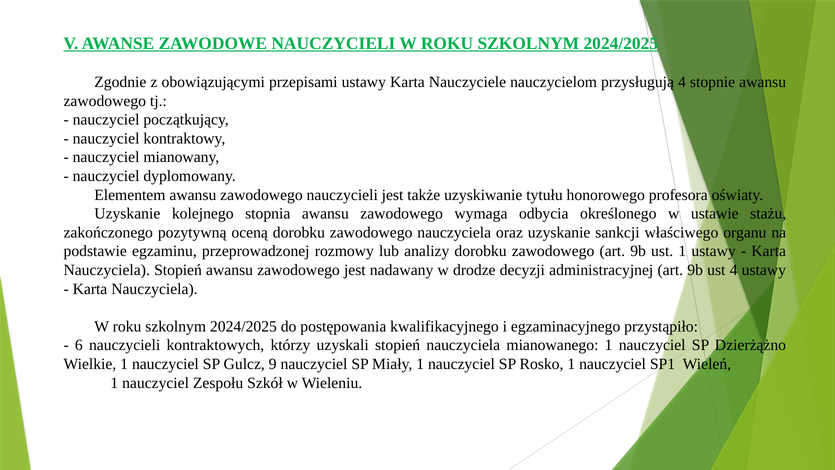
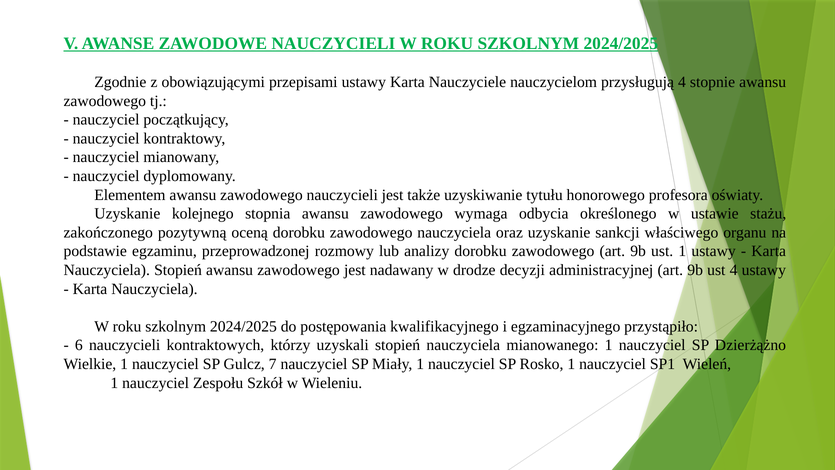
9: 9 -> 7
